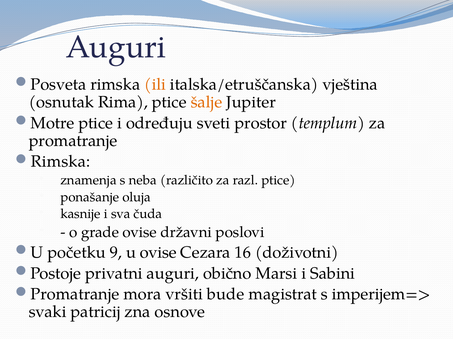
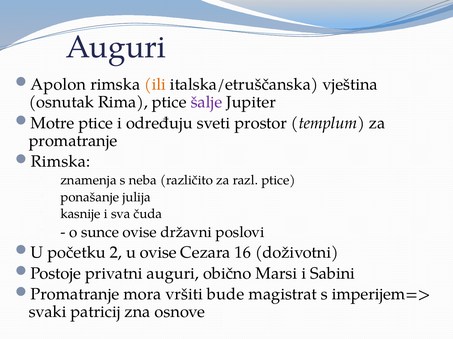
Posveta: Posveta -> Apolon
šalje colour: orange -> purple
oluja: oluja -> julija
grade: grade -> sunce
9: 9 -> 2
